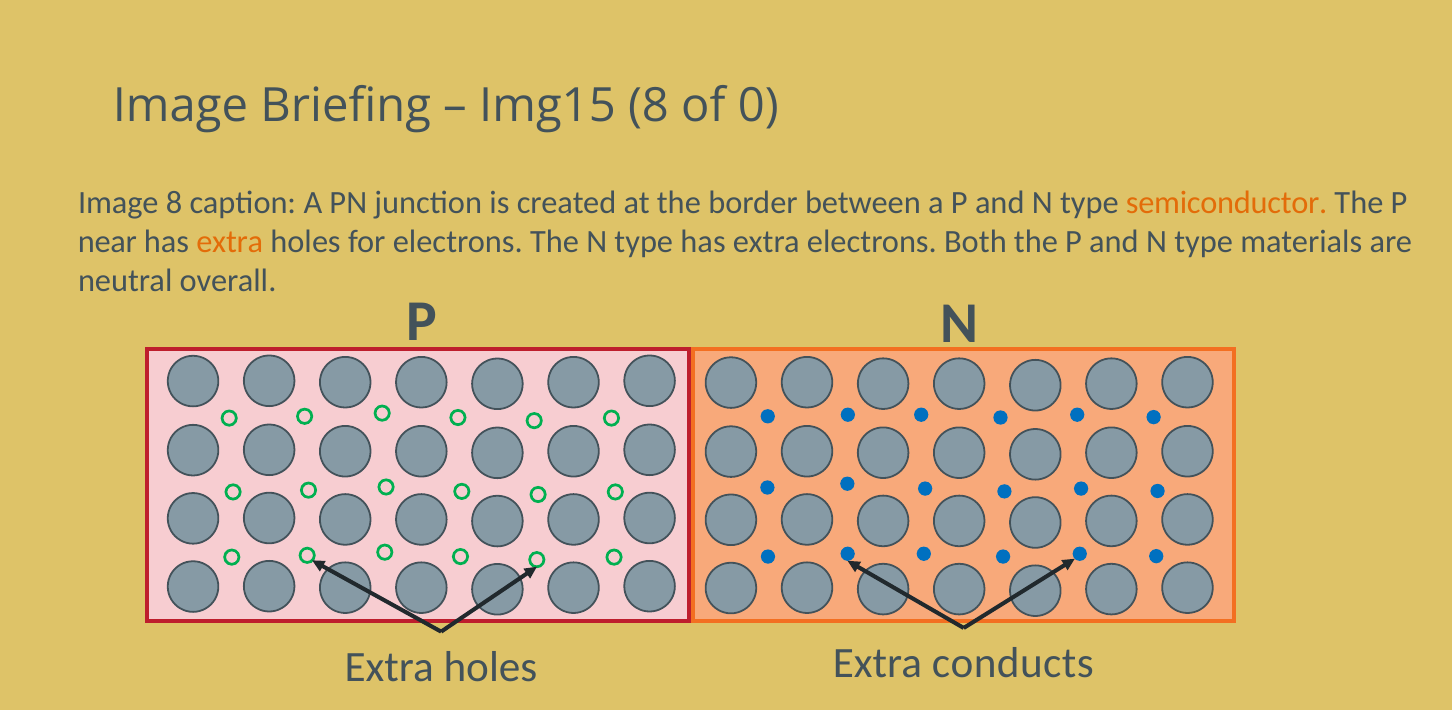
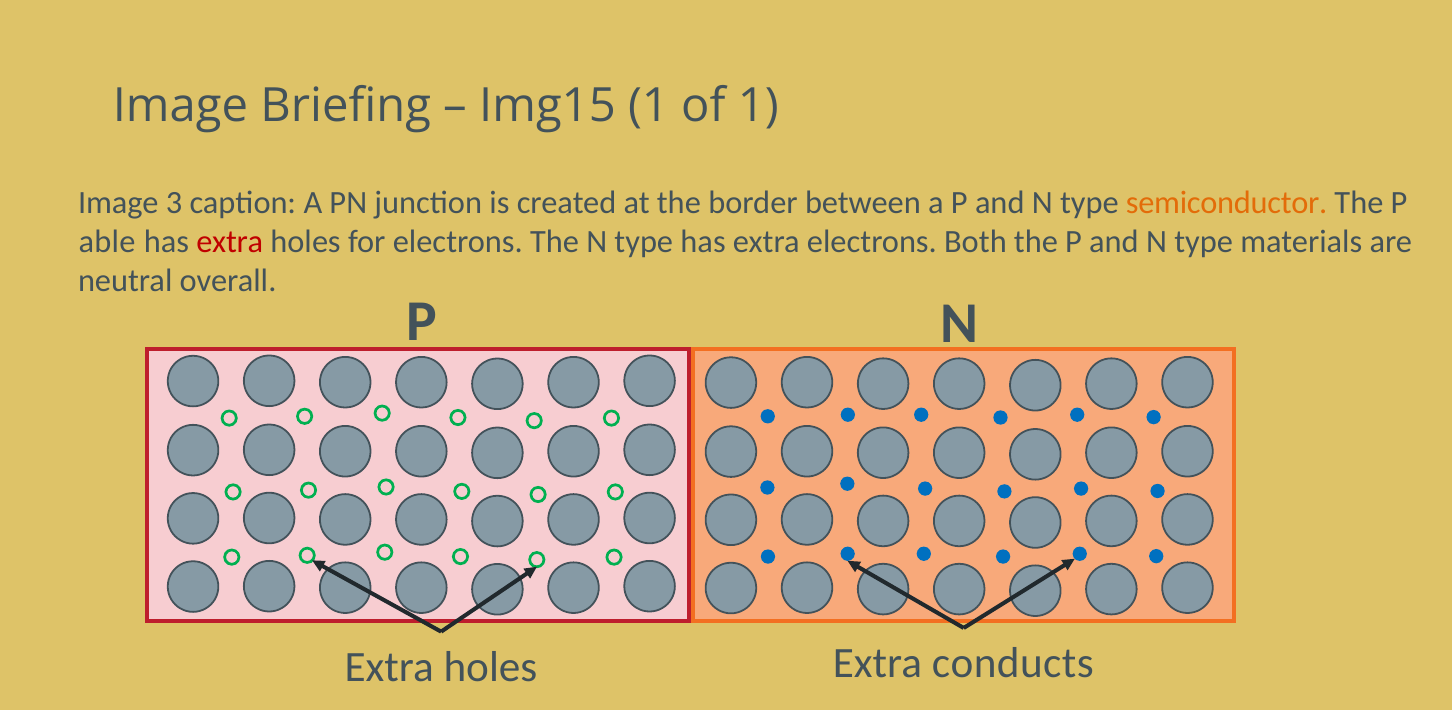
Img15 8: 8 -> 1
of 0: 0 -> 1
Image 8: 8 -> 3
near: near -> able
extra at (230, 242) colour: orange -> red
